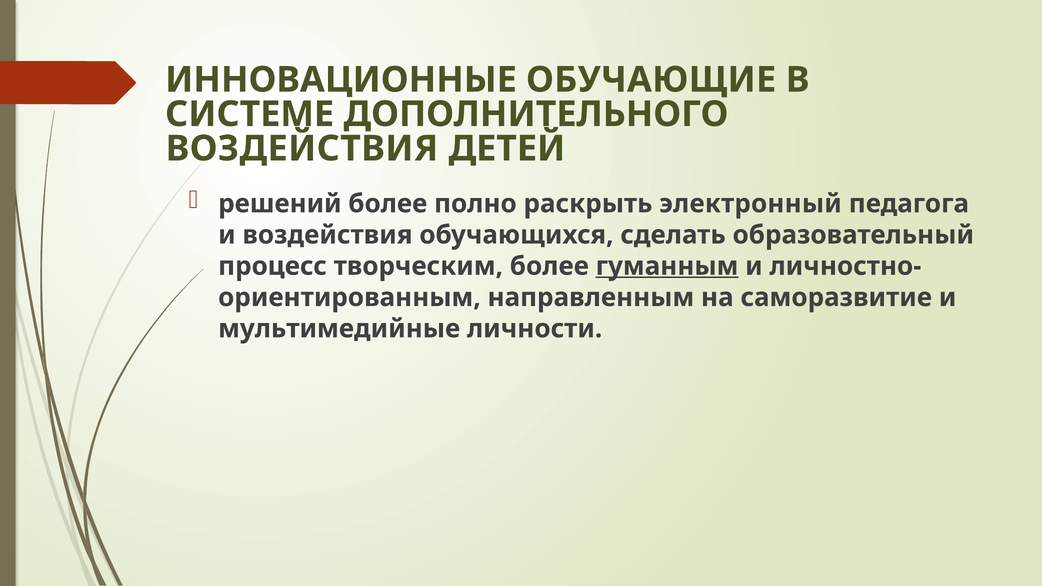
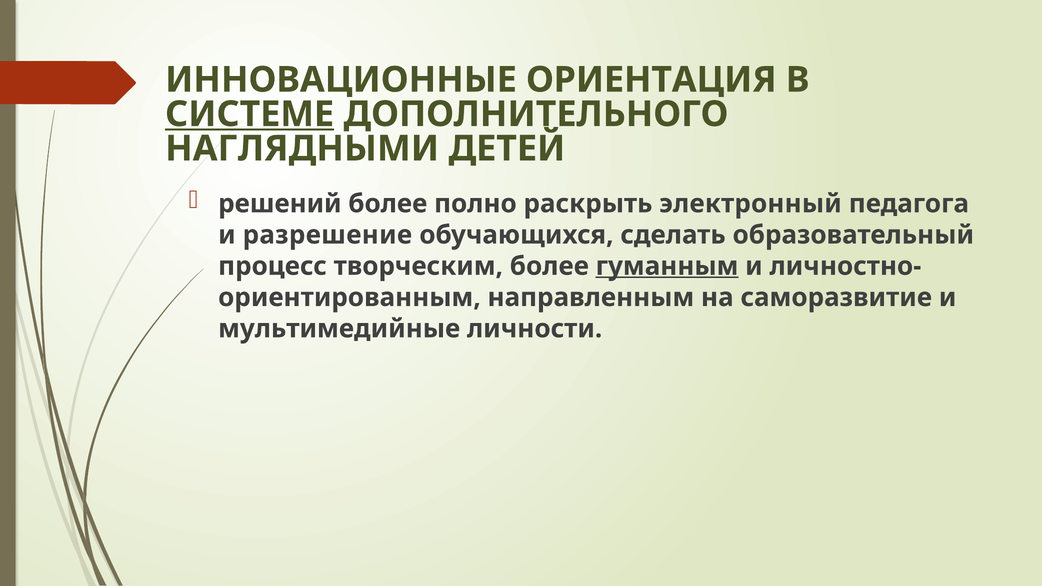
ОБУЧАЮЩИЕ: ОБУЧАЮЩИЕ -> ОРИЕНТАЦИЯ
СИСТЕМЕ underline: none -> present
ВОЗДЕЙСТВИЯ at (302, 149): ВОЗДЕЙСТВИЯ -> НАГЛЯДНЫМИ
и воздействия: воздействия -> разрешение
